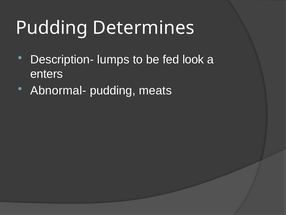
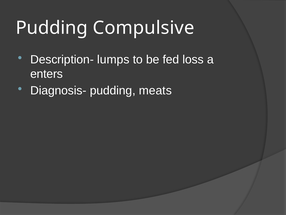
Determines: Determines -> Compulsive
look: look -> loss
Abnormal-: Abnormal- -> Diagnosis-
